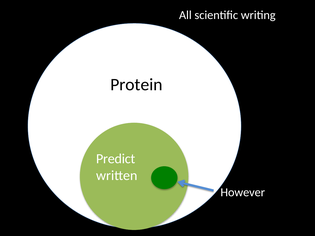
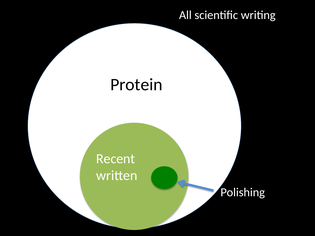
Predict: Predict -> Recent
However: However -> Polishing
